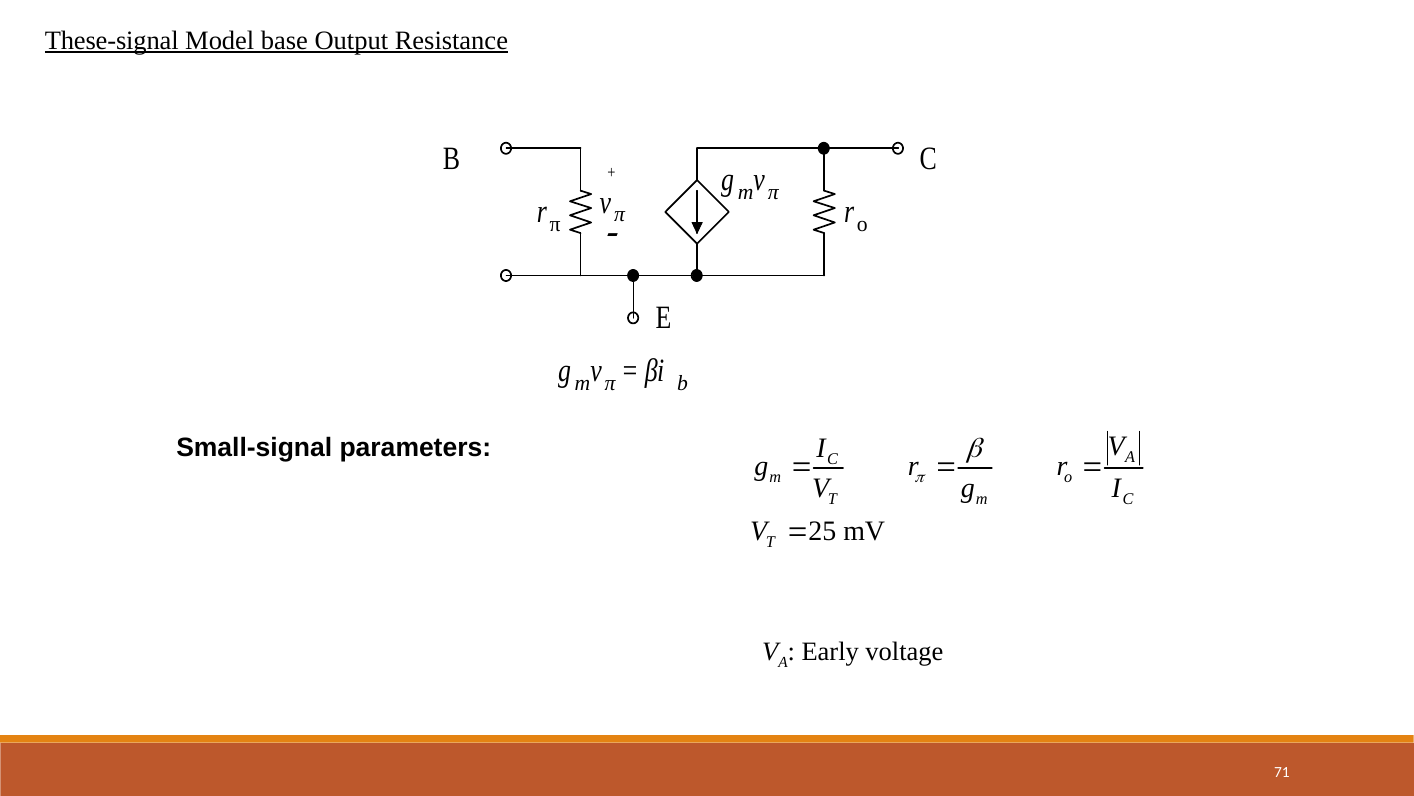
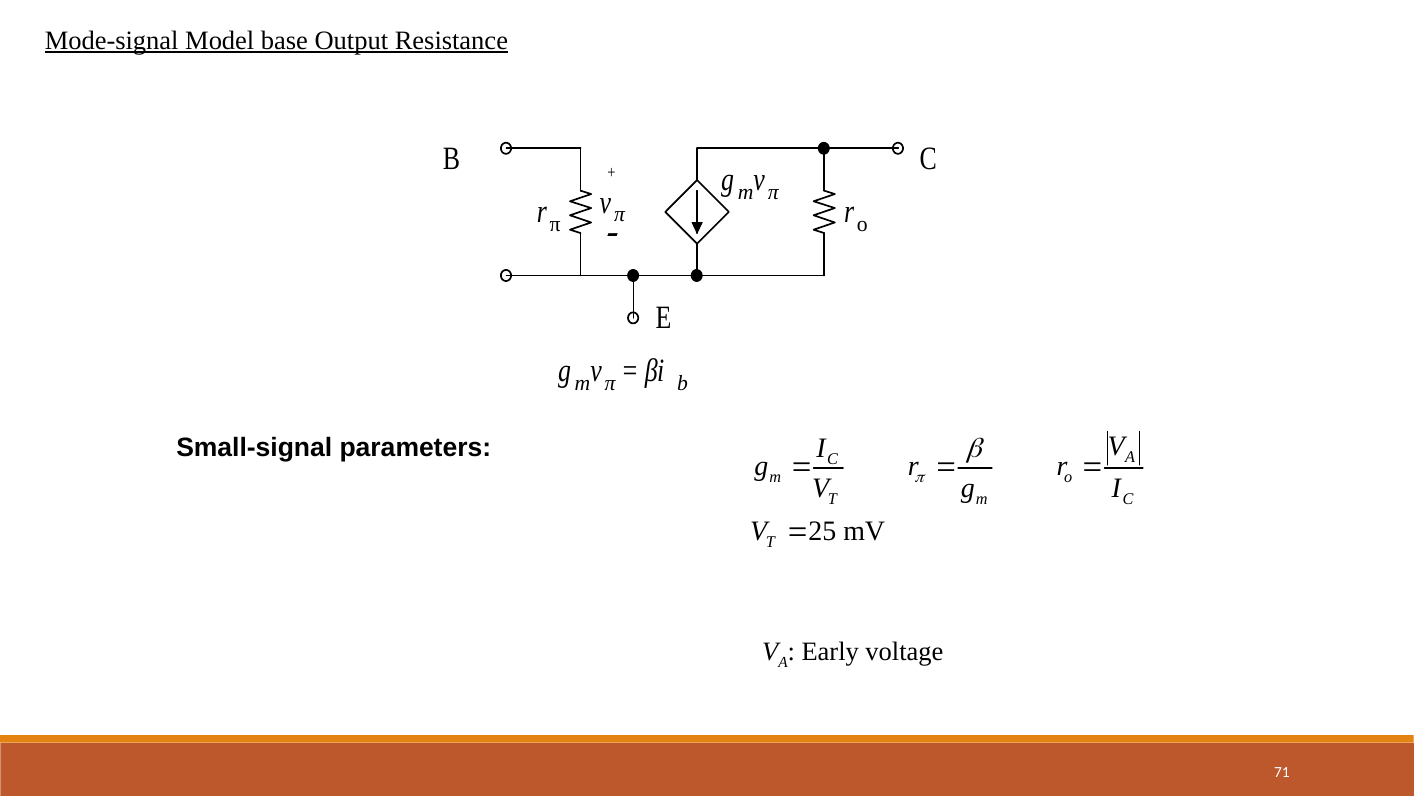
These-signal: These-signal -> Mode-signal
